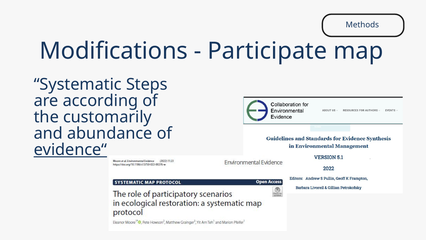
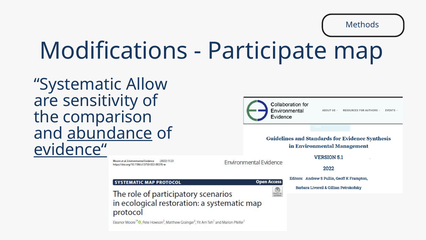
Steps: Steps -> Allow
according: according -> sensitivity
customarily: customarily -> comparison
abundance underline: none -> present
